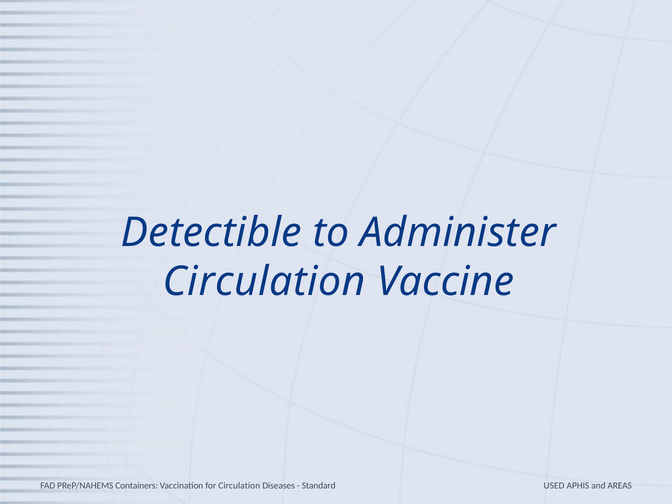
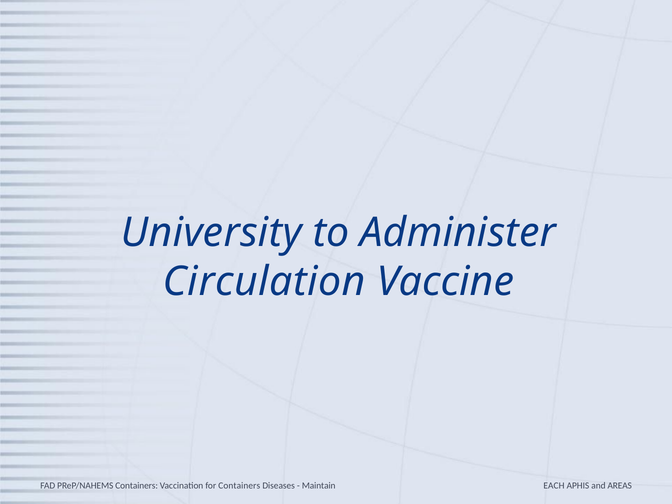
Detectible: Detectible -> University
for Circulation: Circulation -> Containers
Standard: Standard -> Maintain
USED: USED -> EACH
